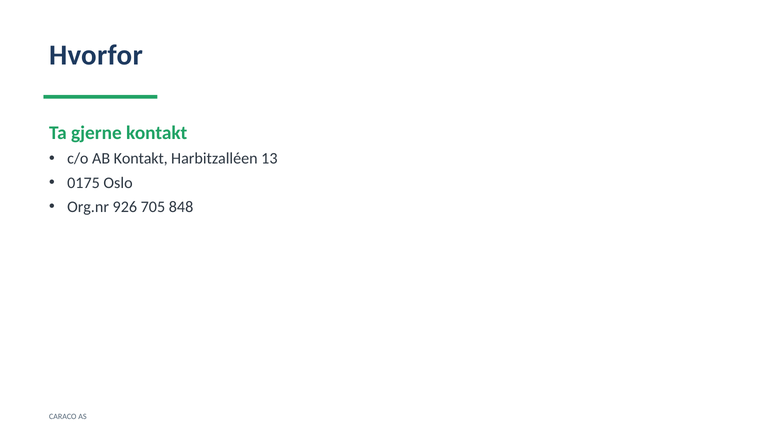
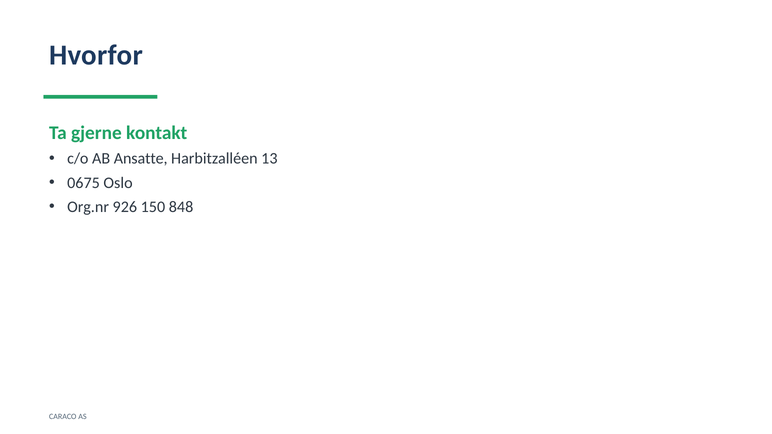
AB Kontakt: Kontakt -> Ansatte
0175: 0175 -> 0675
705: 705 -> 150
